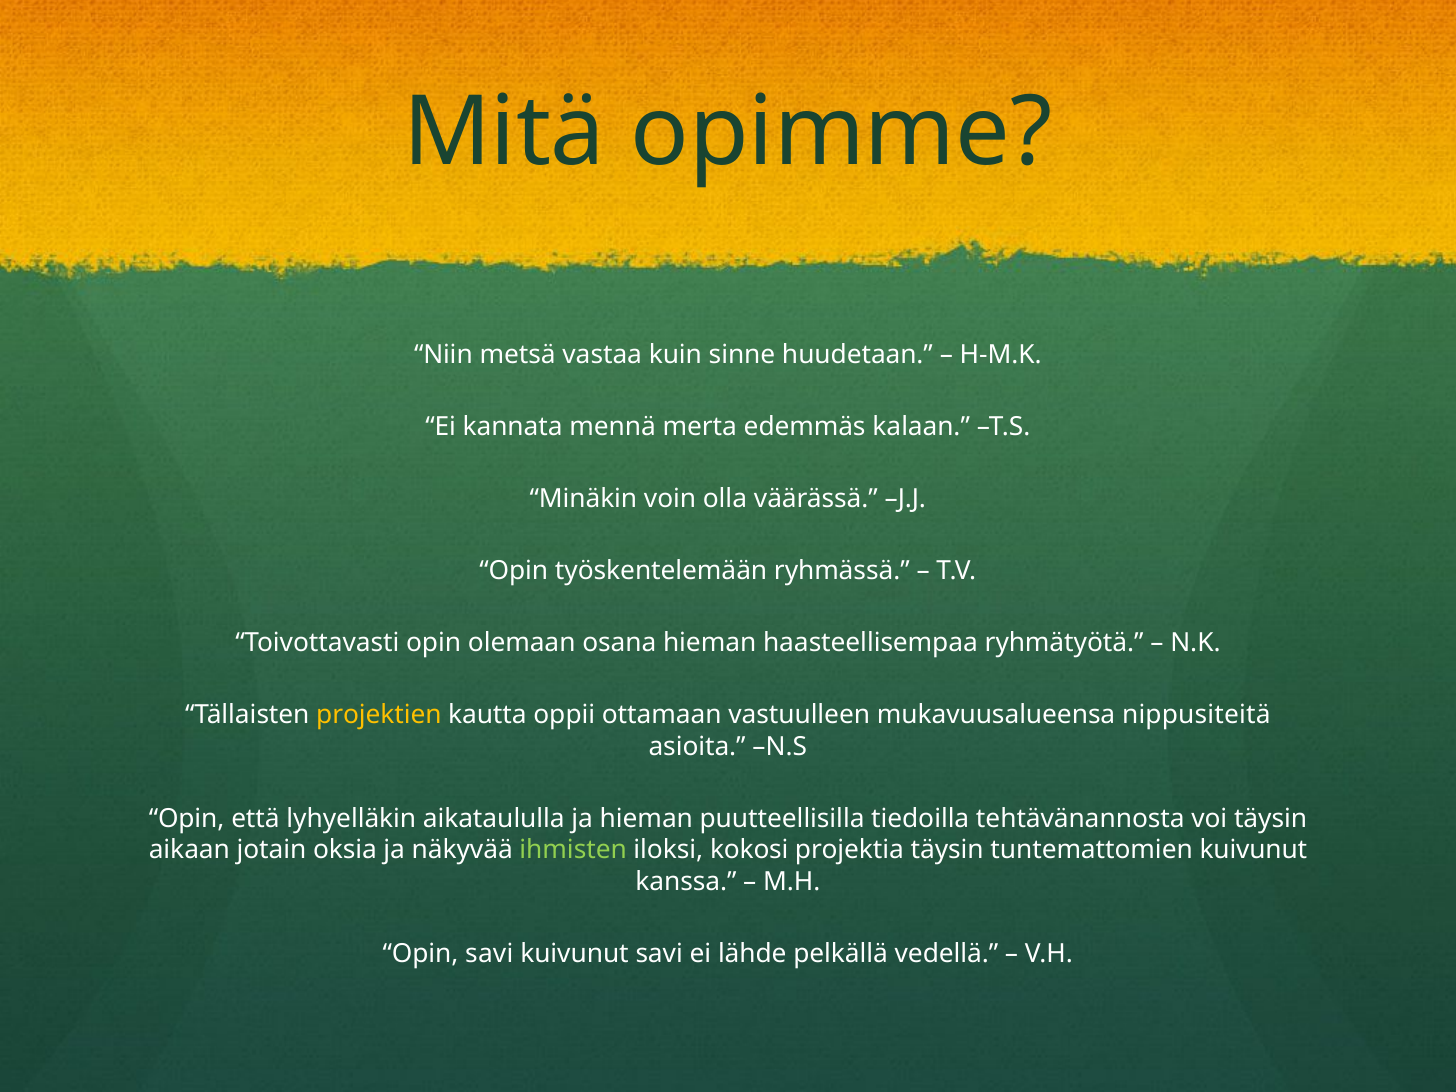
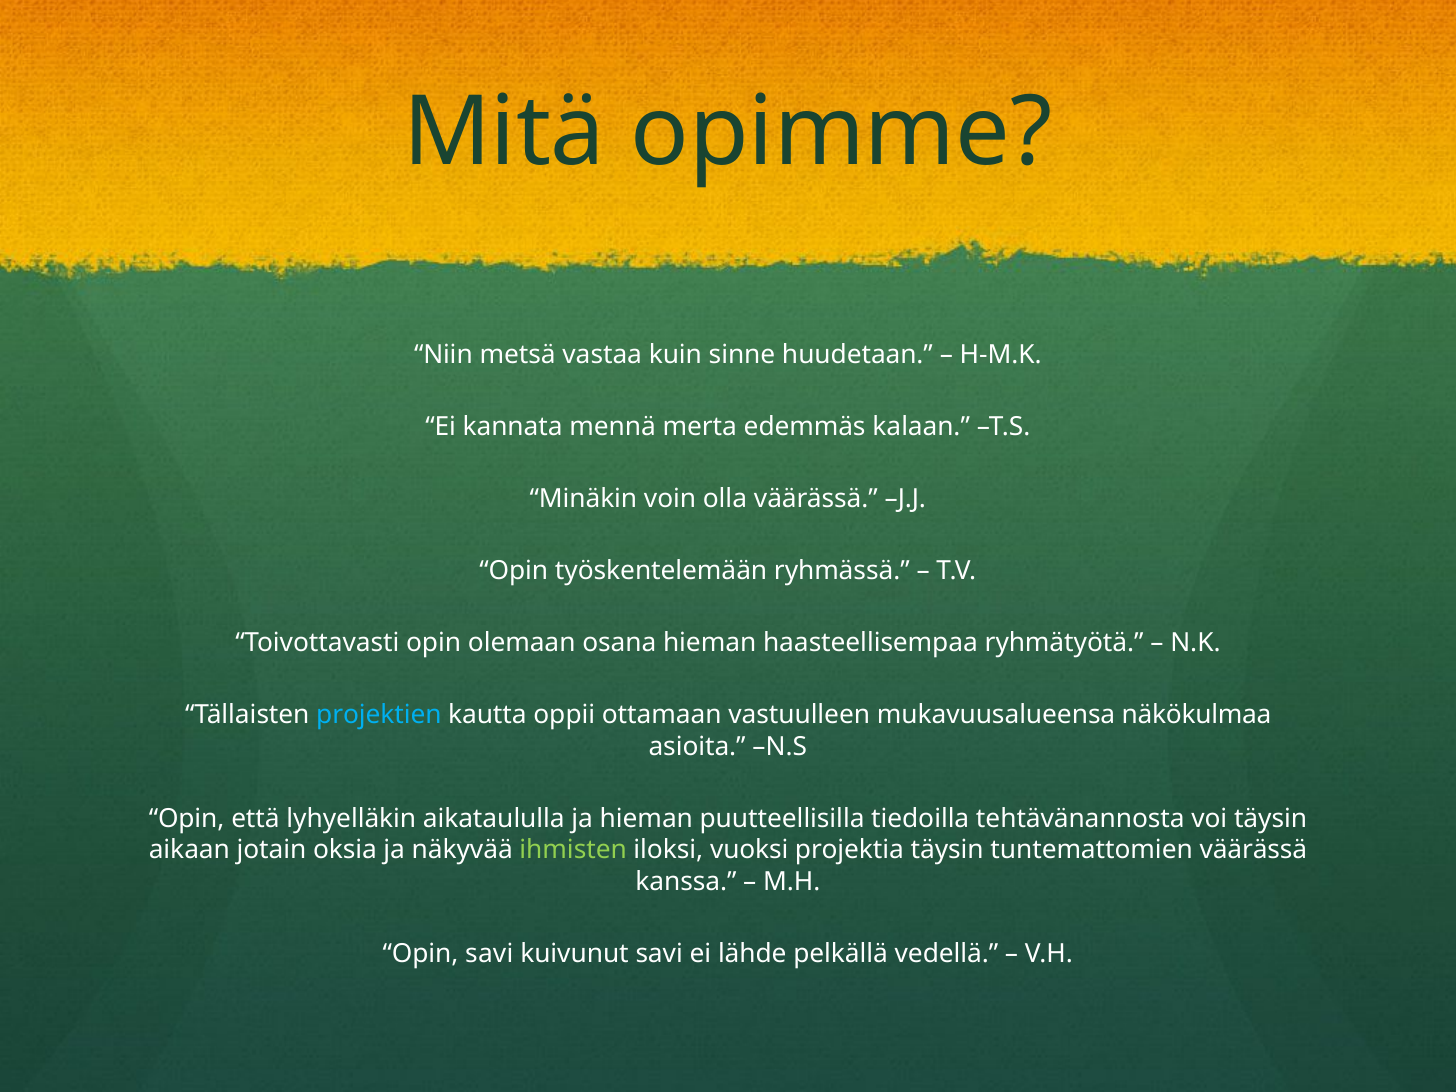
projektien colour: yellow -> light blue
nippusiteitä: nippusiteitä -> näkökulmaa
kokosi: kokosi -> vuoksi
tuntemattomien kuivunut: kuivunut -> väärässä
